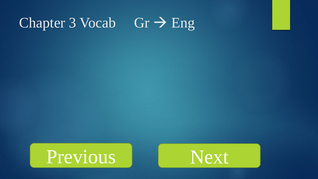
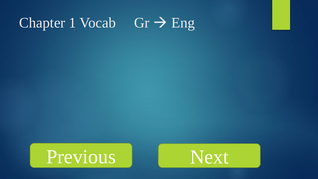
3: 3 -> 1
